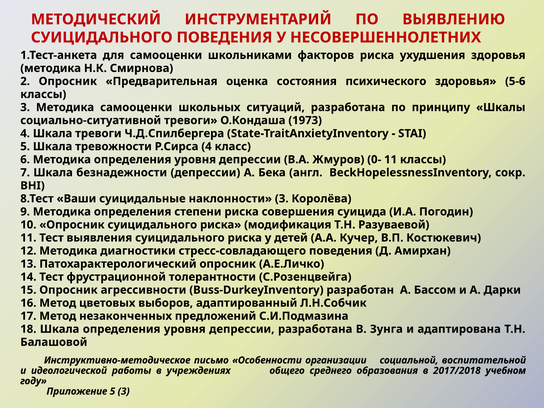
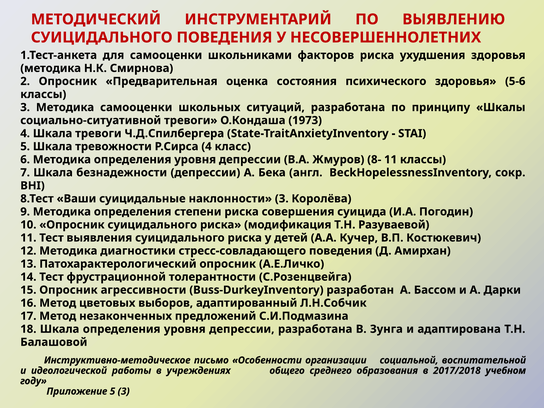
0-: 0- -> 8-
